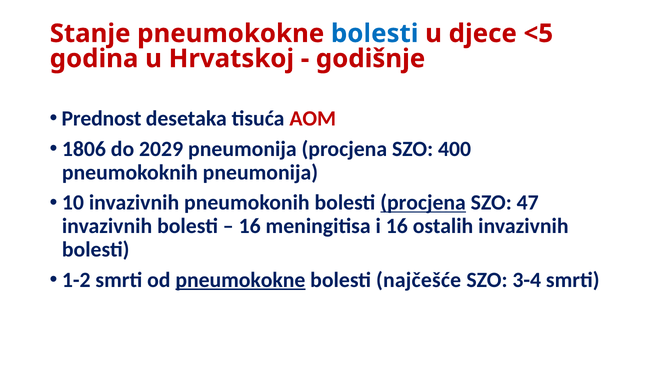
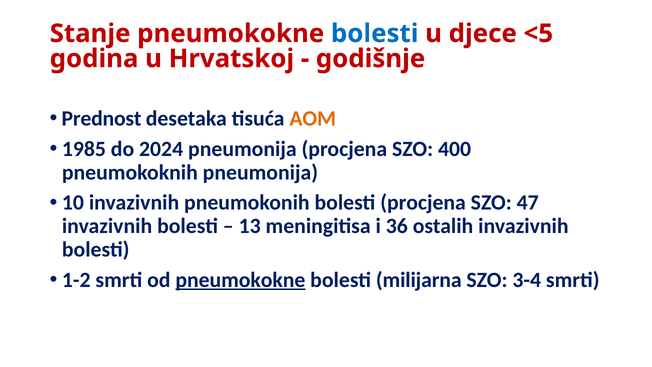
AOM colour: red -> orange
1806: 1806 -> 1985
2029: 2029 -> 2024
procjena at (423, 203) underline: present -> none
16 at (250, 226): 16 -> 13
i 16: 16 -> 36
najčešće: najčešće -> milijarna
